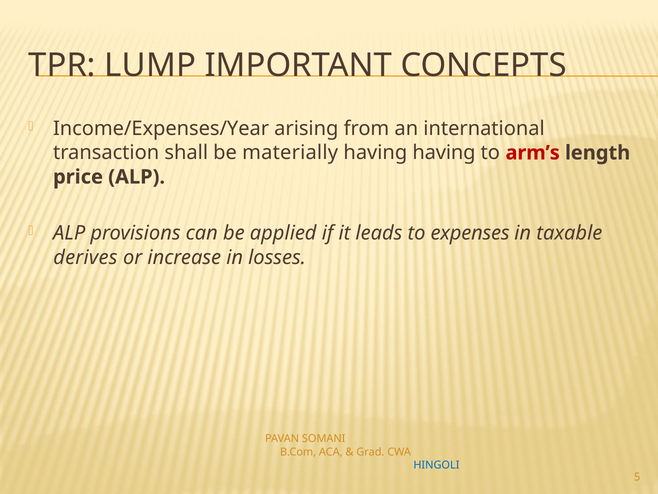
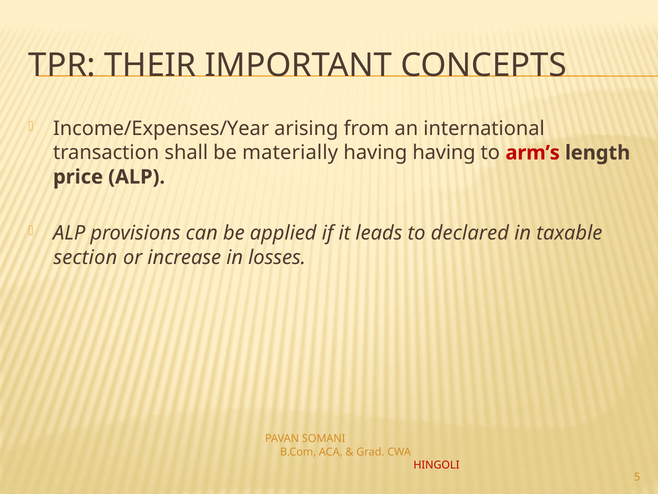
LUMP: LUMP -> THEIR
expenses: expenses -> declared
derives: derives -> section
HINGOLI colour: blue -> red
